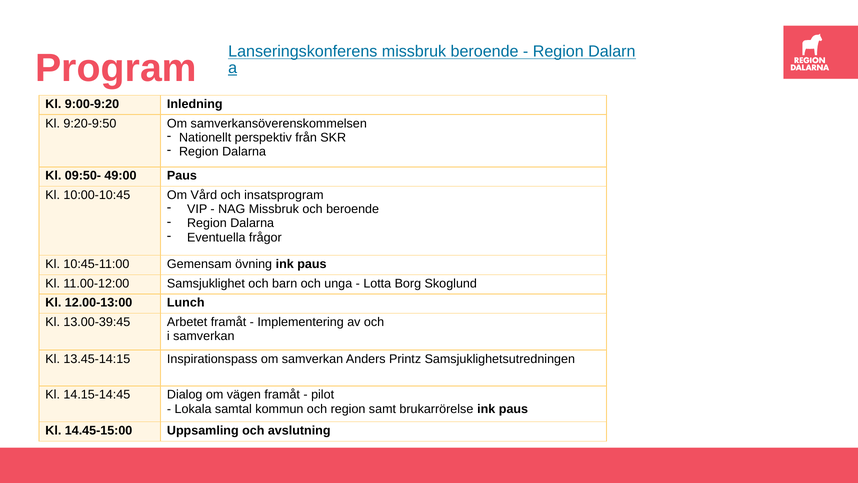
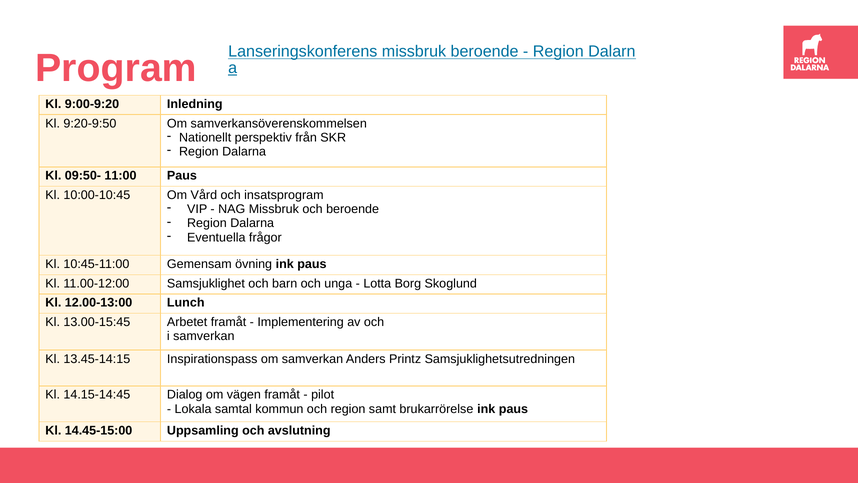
49:00: 49:00 -> 11:00
13.00-39:45: 13.00-39:45 -> 13.00-15:45
